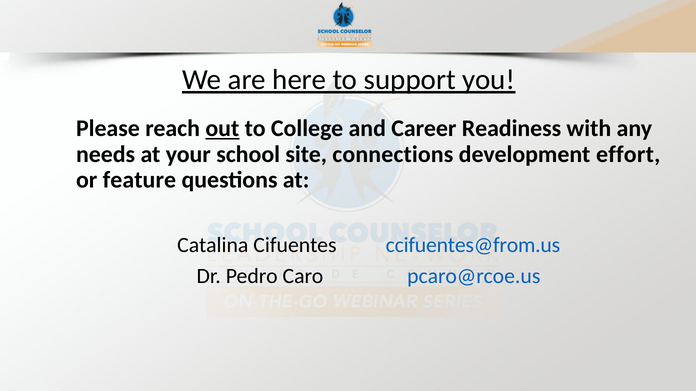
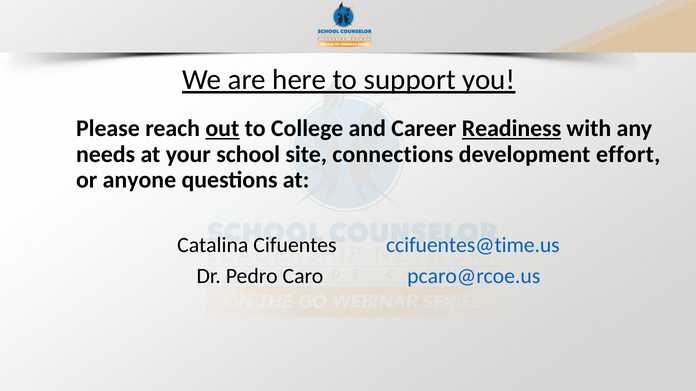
Readiness underline: none -> present
feature: feature -> anyone
ccifuentes@from.us: ccifuentes@from.us -> ccifuentes@time.us
